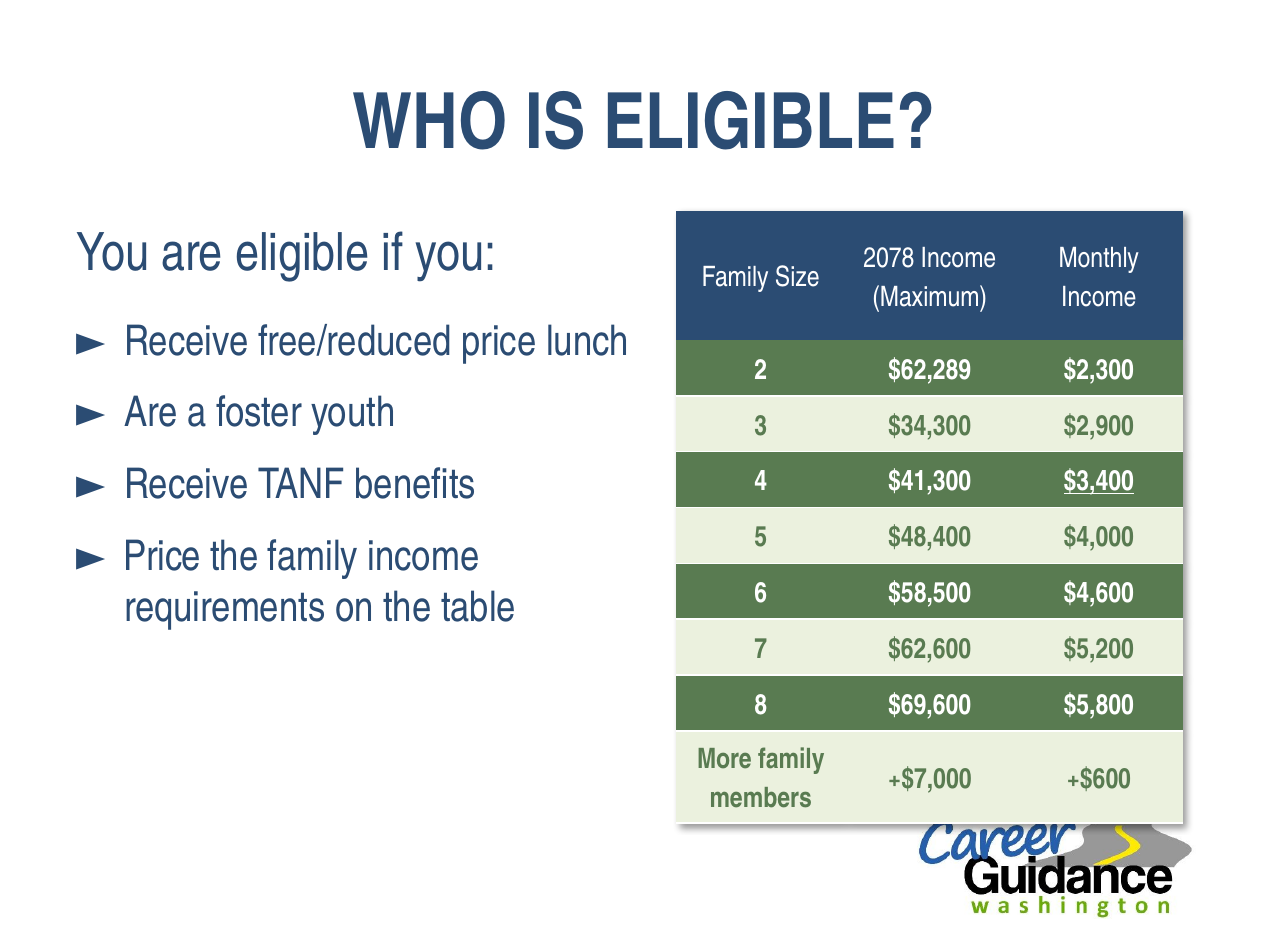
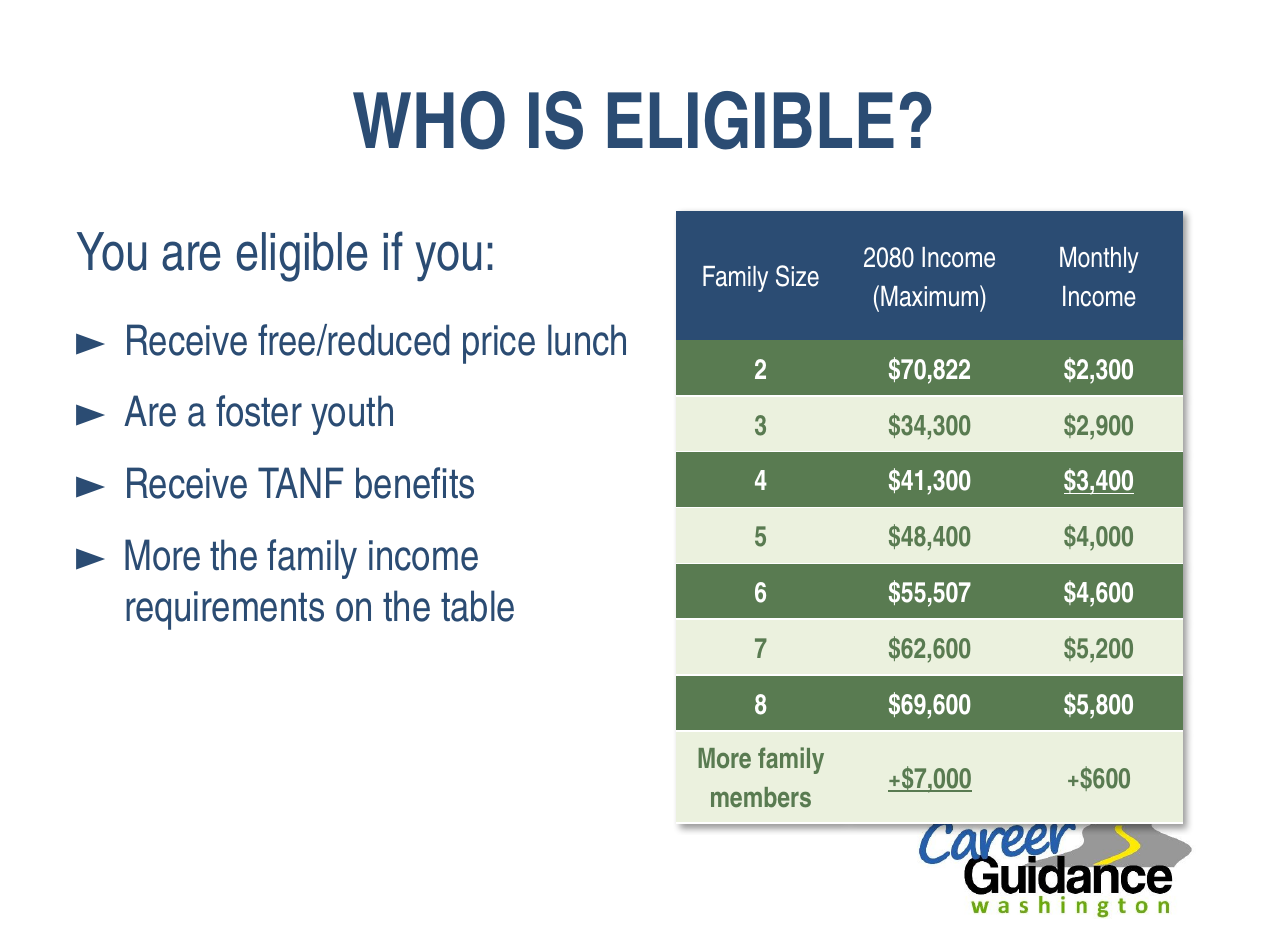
2078: 2078 -> 2080
$62,289: $62,289 -> $70,822
Price at (163, 557): Price -> More
$58,500: $58,500 -> $55,507
+$7,000 underline: none -> present
